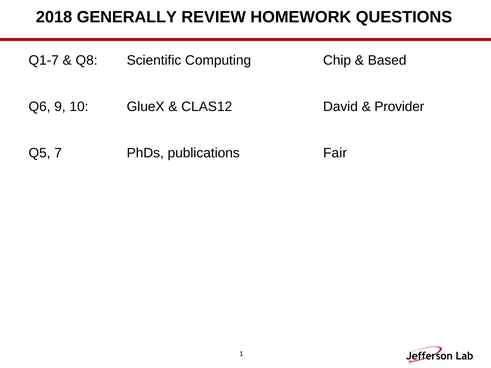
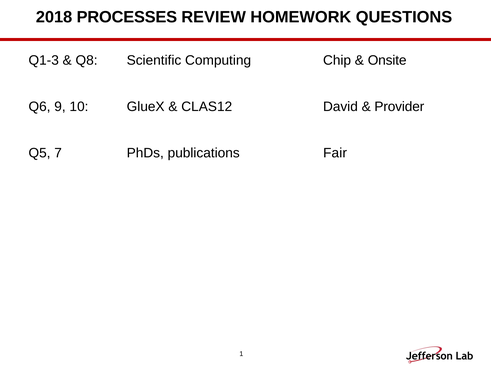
GENERALLY: GENERALLY -> PROCESSES
Q1-7: Q1-7 -> Q1-3
Based: Based -> Onsite
